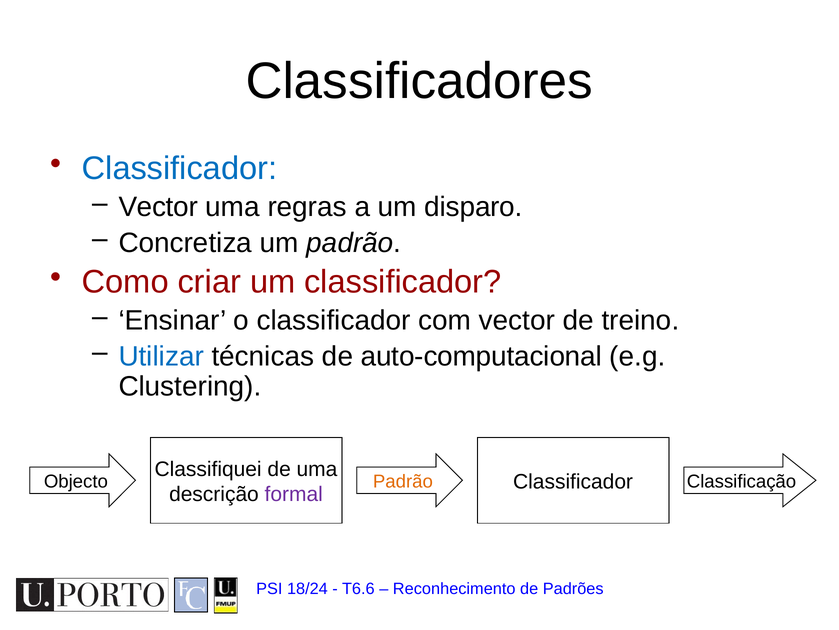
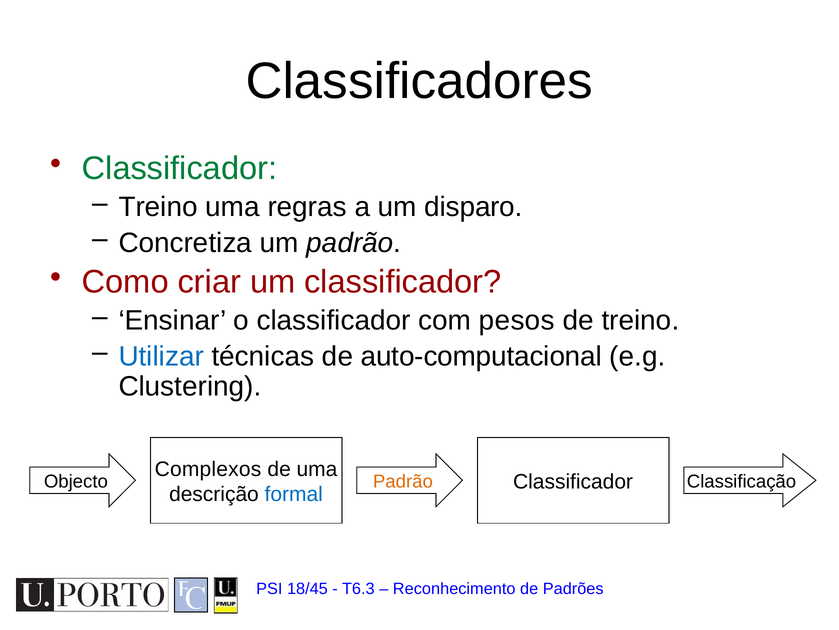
Classificador at (179, 168) colour: blue -> green
Vector at (158, 207): Vector -> Treino
com vector: vector -> pesos
Classifiquei: Classifiquei -> Complexos
formal colour: purple -> blue
18/24: 18/24 -> 18/45
T6.6: T6.6 -> T6.3
